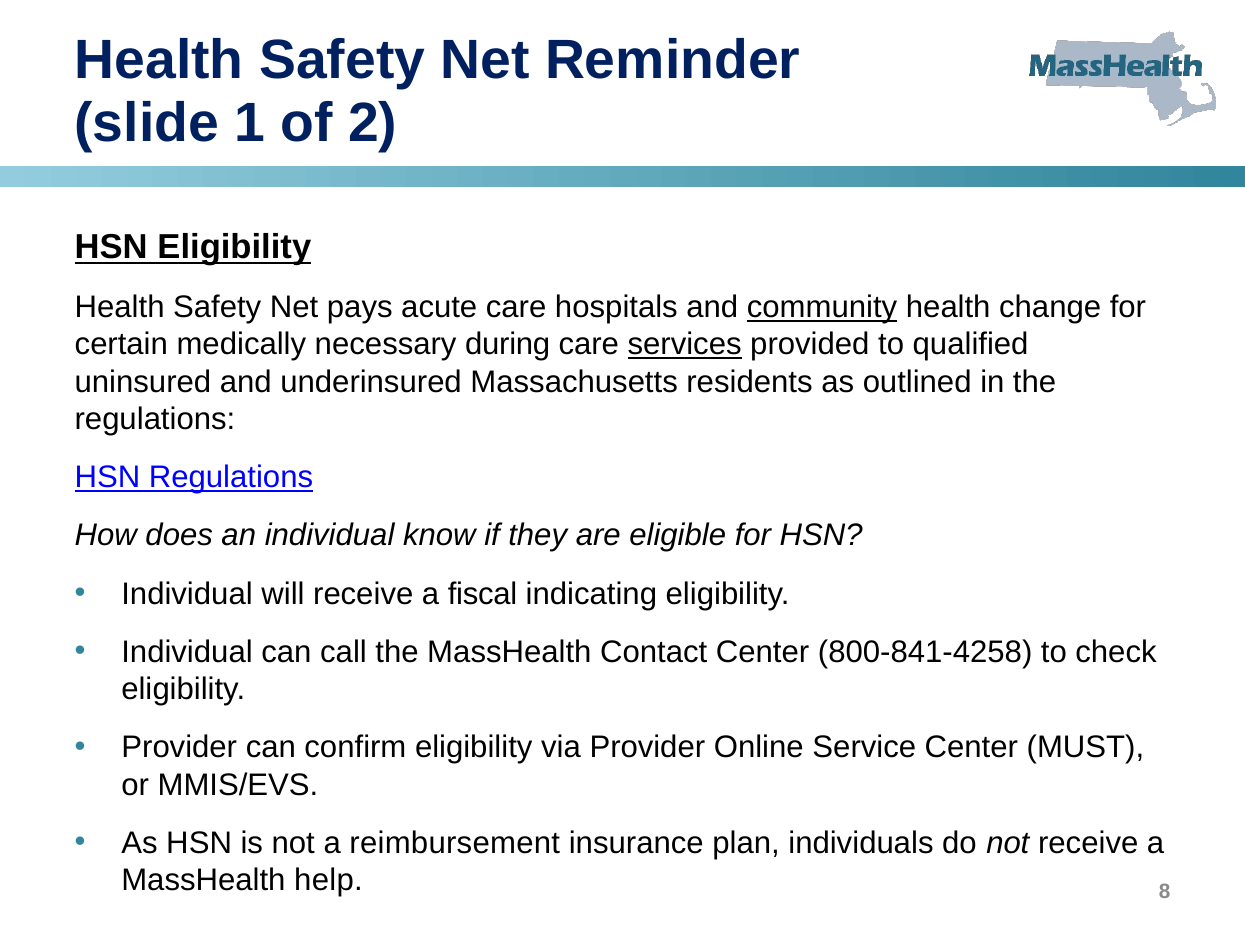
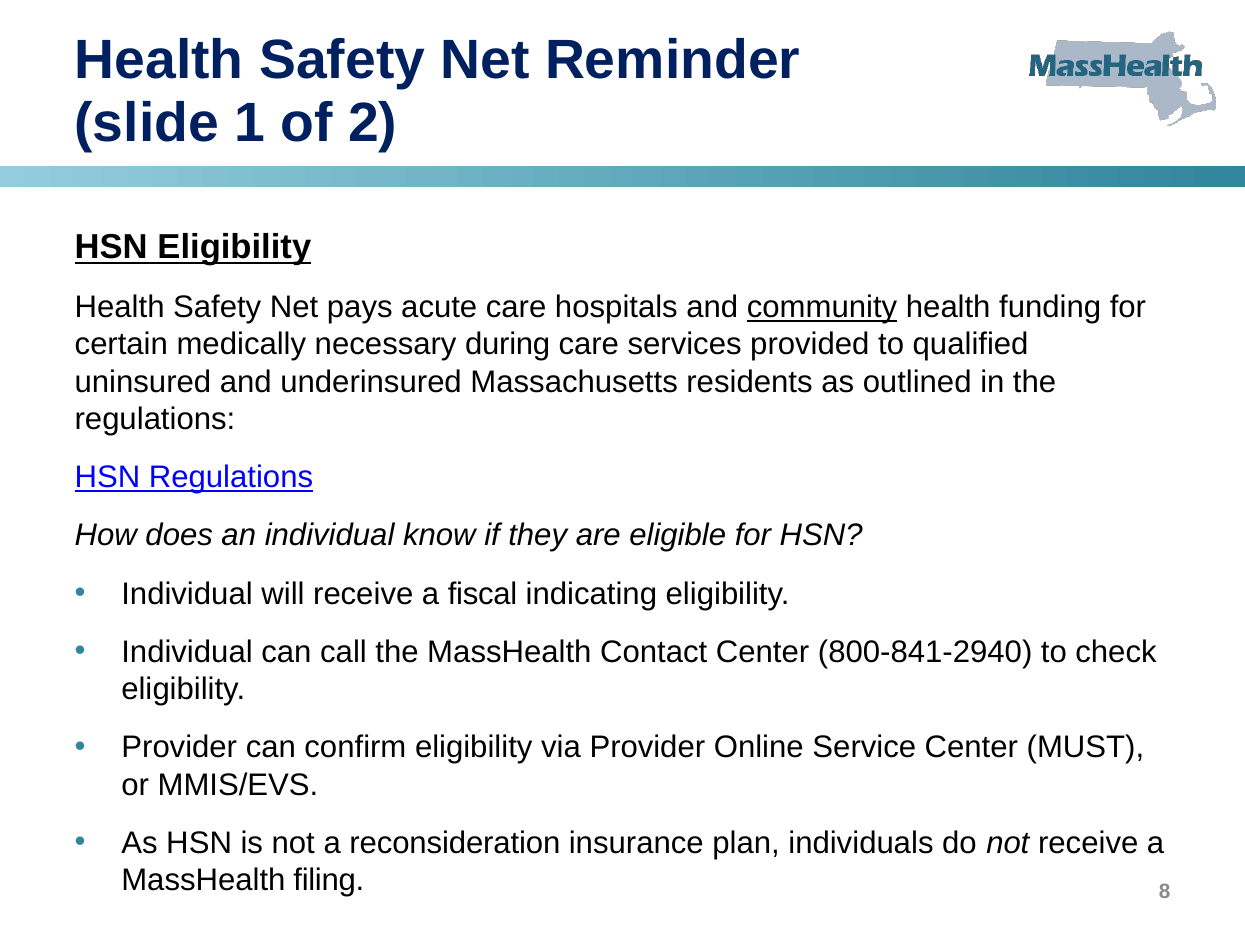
change: change -> funding
services underline: present -> none
800-841-4258: 800-841-4258 -> 800-841-2940
reimbursement: reimbursement -> reconsideration
help: help -> filing
